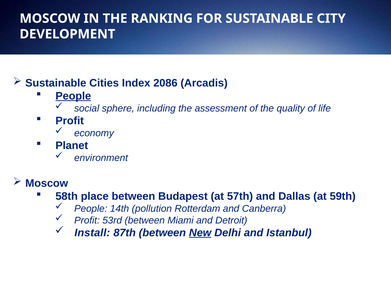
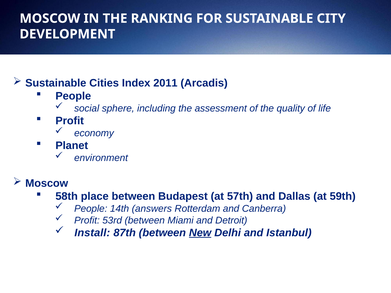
2086: 2086 -> 2011
People at (73, 96) underline: present -> none
pollution: pollution -> answers
